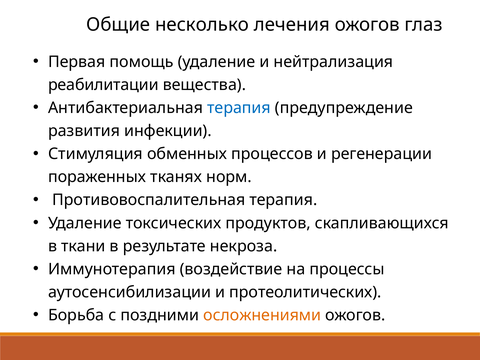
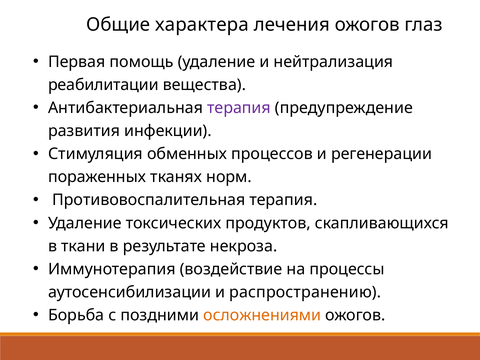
несколько: несколько -> характера
терапия at (239, 108) colour: blue -> purple
протеолитических: протеолитических -> распространению
